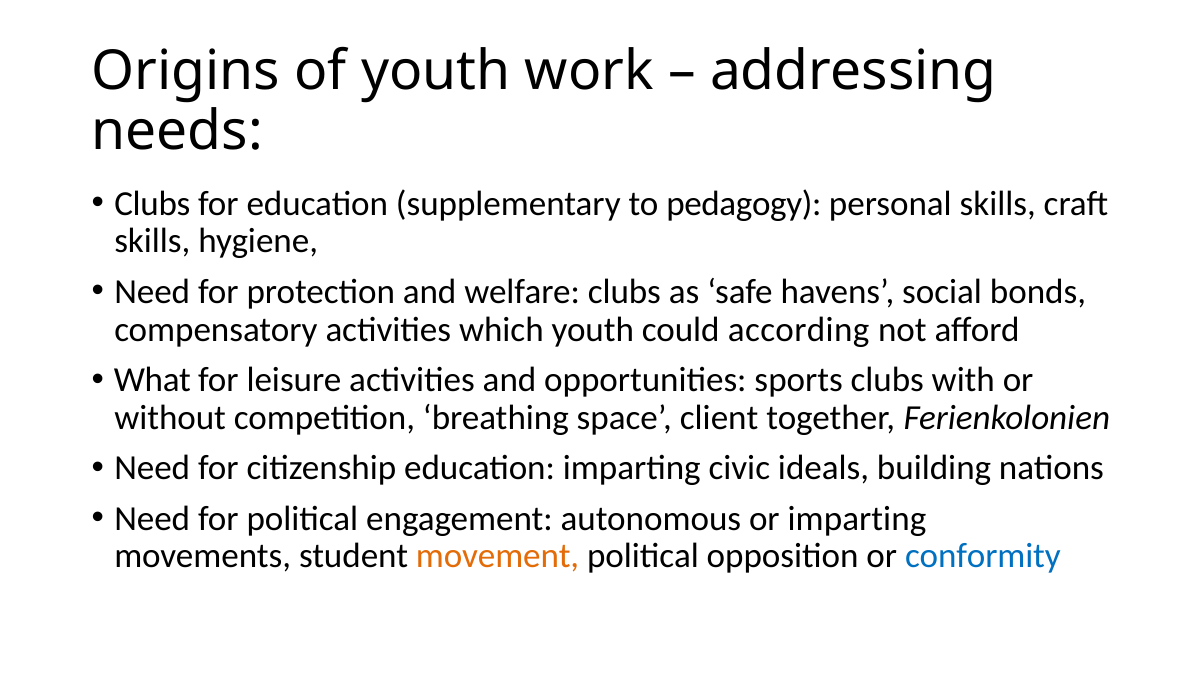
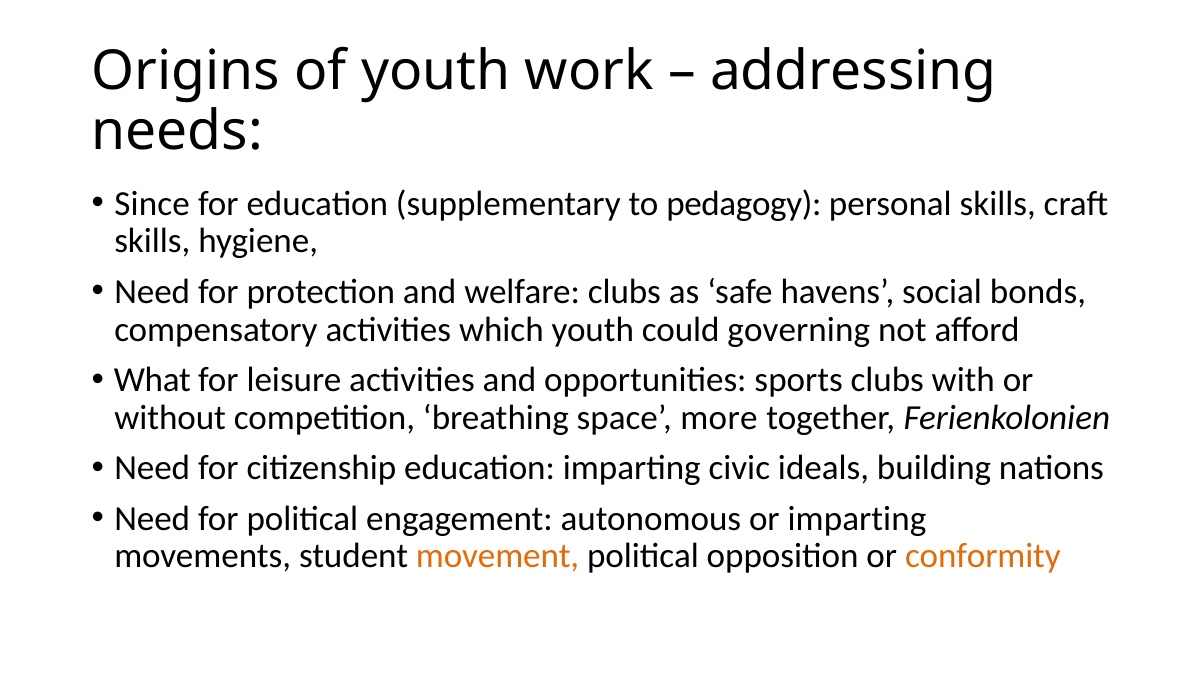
Clubs at (152, 203): Clubs -> Since
according: according -> governing
client: client -> more
conformity colour: blue -> orange
